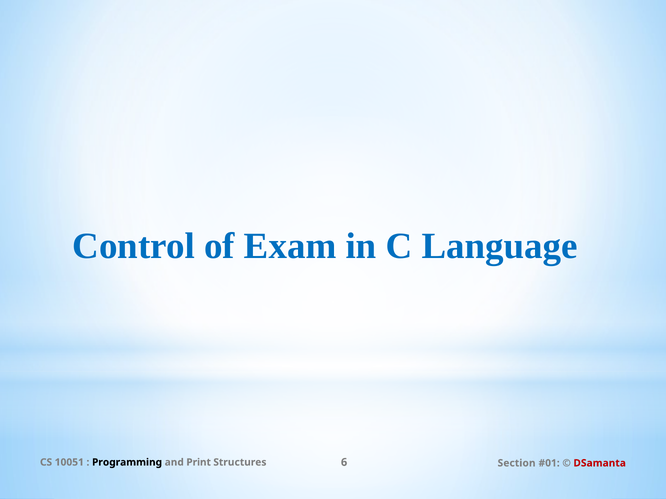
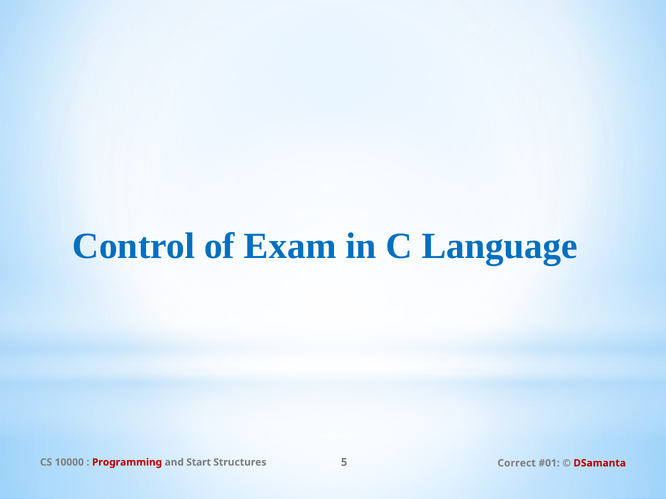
10051: 10051 -> 10000
Programming colour: black -> red
Print: Print -> Start
6: 6 -> 5
Section: Section -> Correct
